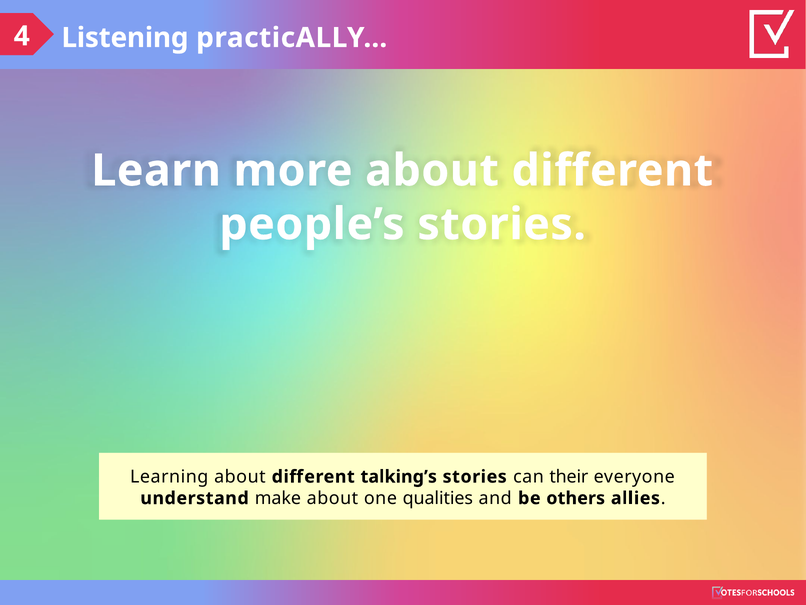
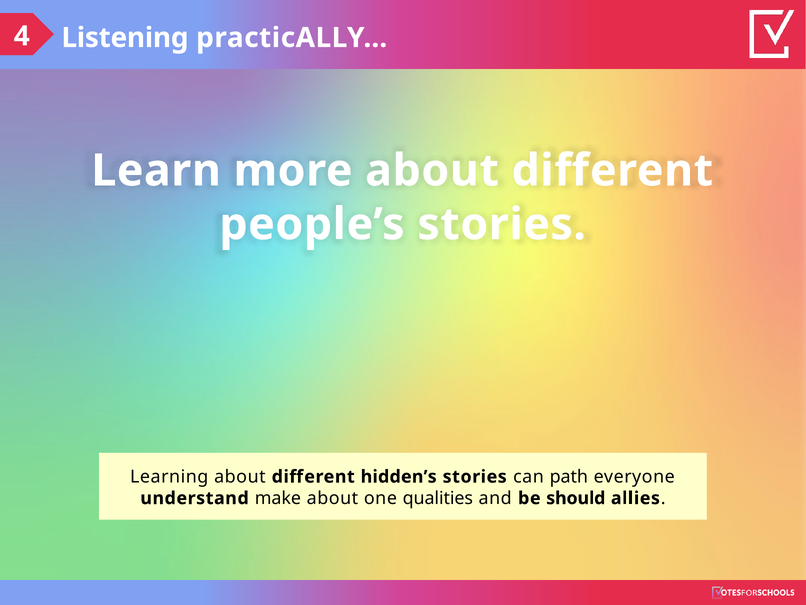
talking’s: talking’s -> hidden’s
their: their -> path
others: others -> should
